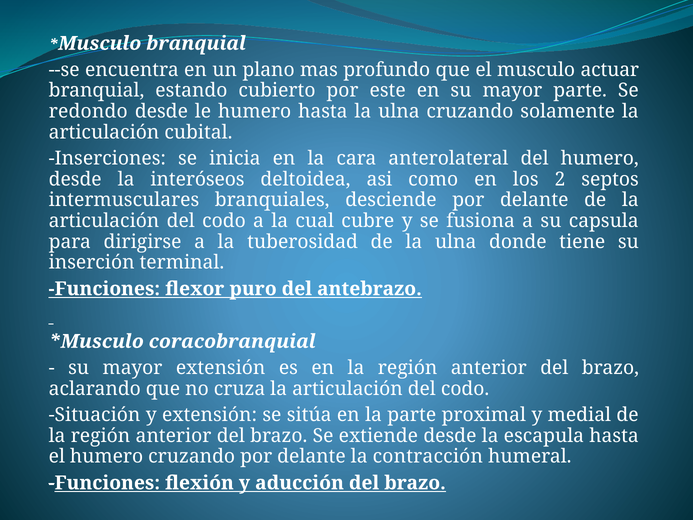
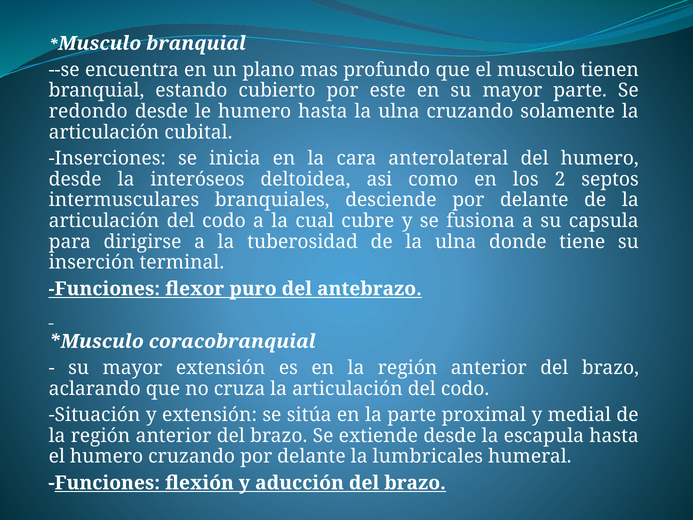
actuar: actuar -> tienen
contracción: contracción -> lumbricales
